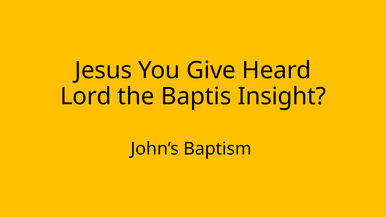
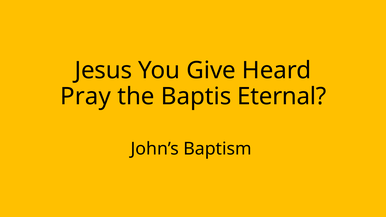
Lord: Lord -> Pray
Insight: Insight -> Eternal
